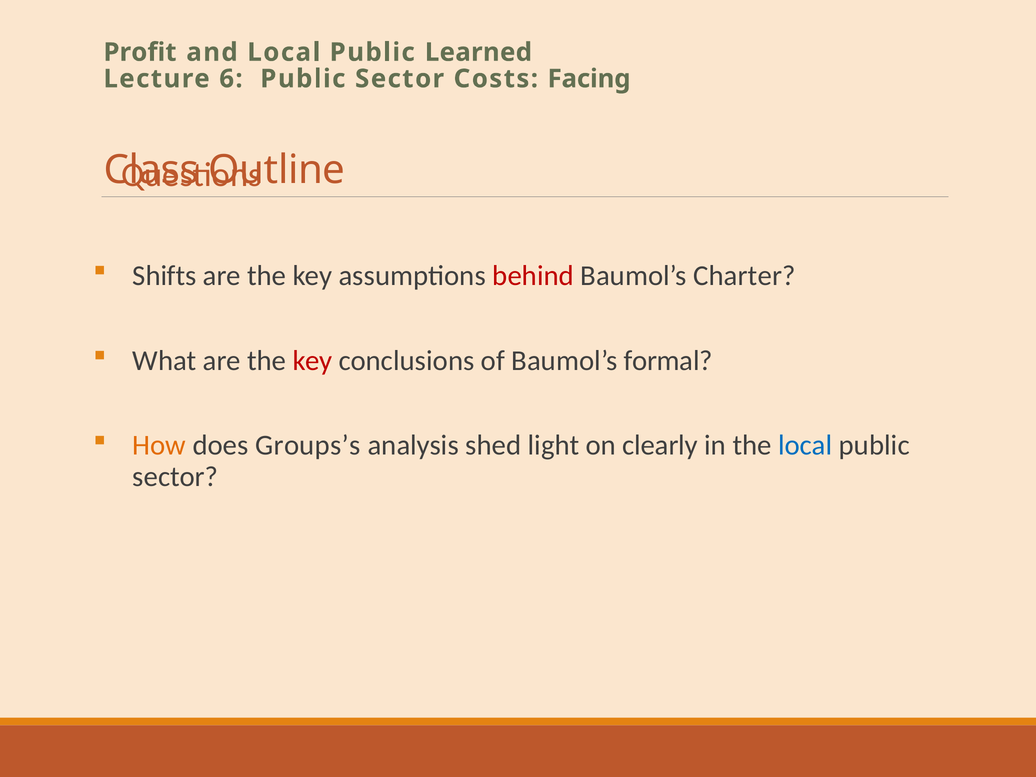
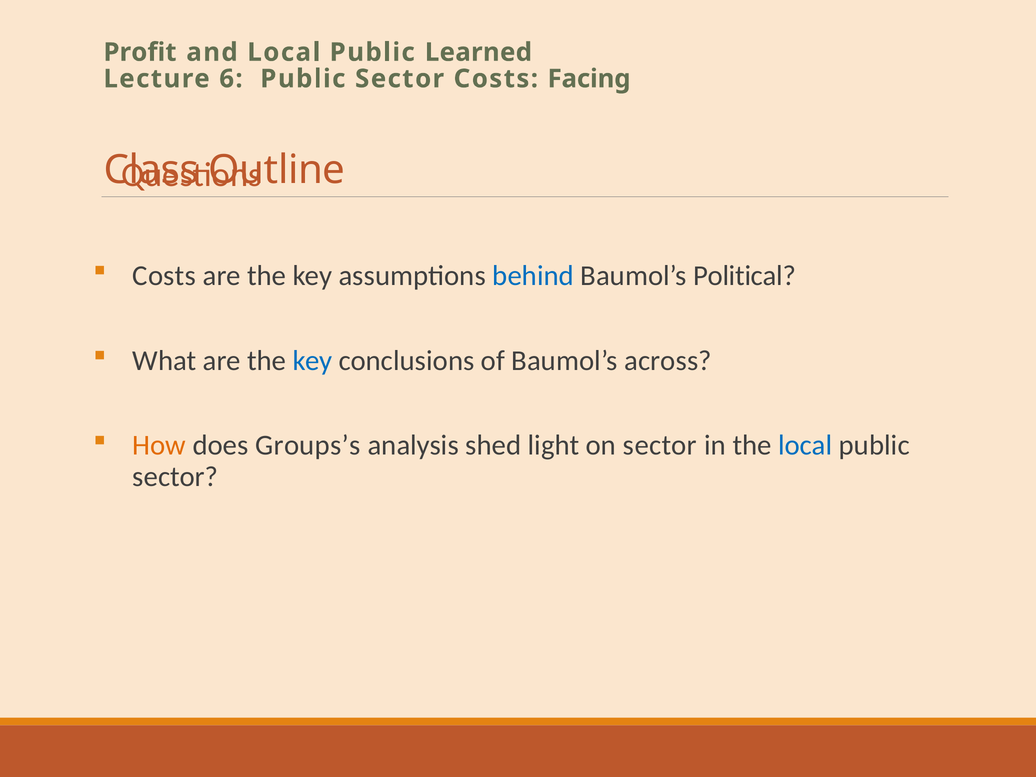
Shifts at (164, 276): Shifts -> Costs
behind colour: red -> blue
Charter: Charter -> Political
key at (313, 361) colour: red -> blue
formal: formal -> across
on clearly: clearly -> sector
